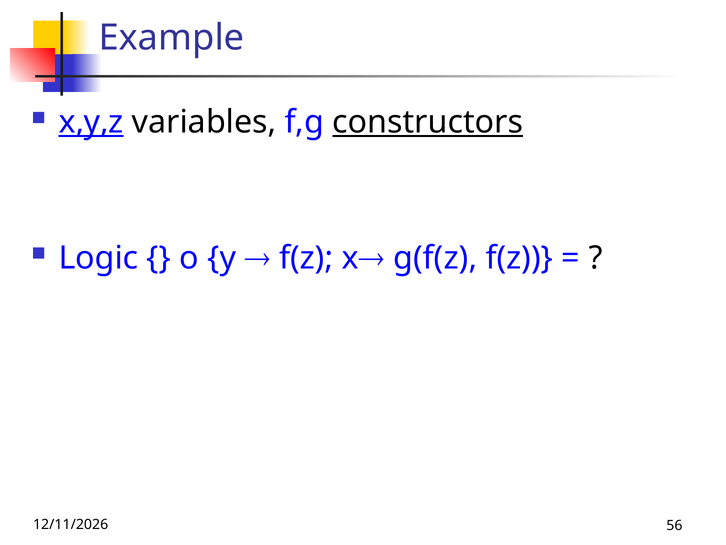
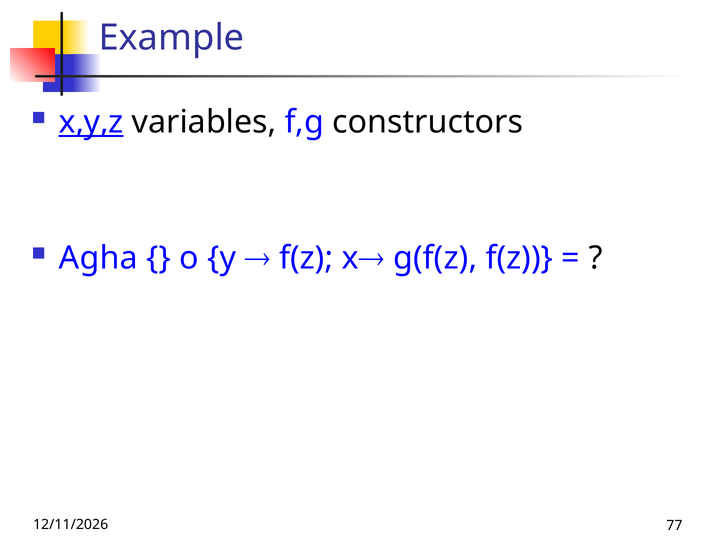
constructors underline: present -> none
Logic: Logic -> Agha
56: 56 -> 77
